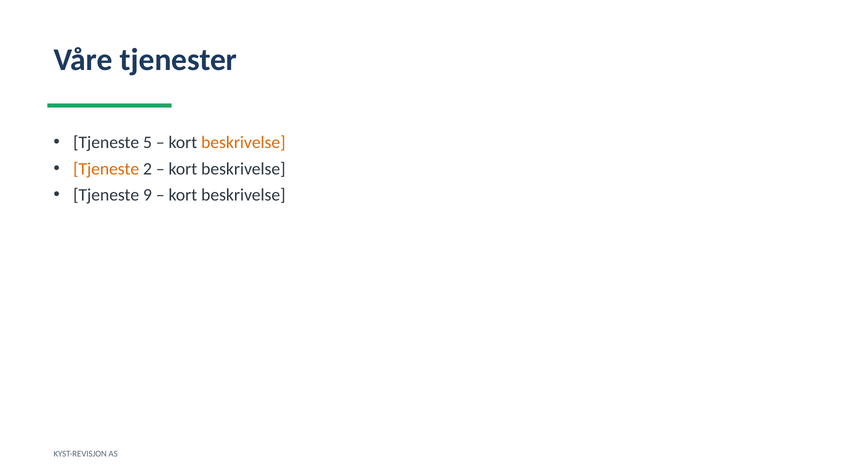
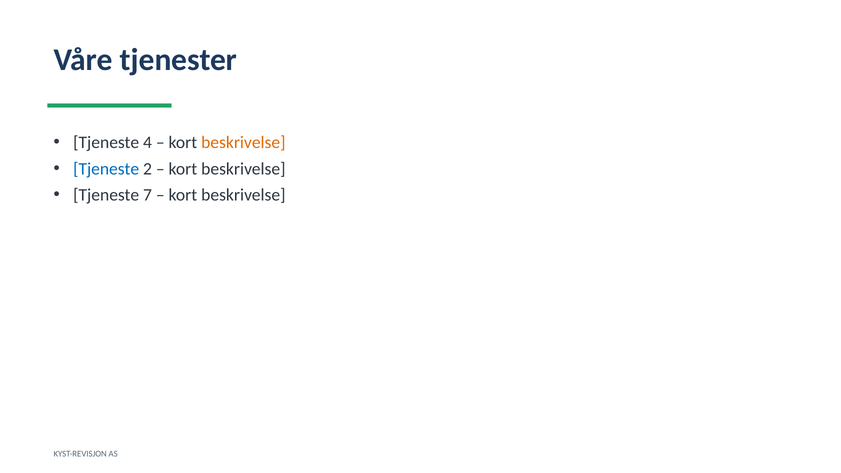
5: 5 -> 4
Tjeneste at (106, 169) colour: orange -> blue
9: 9 -> 7
